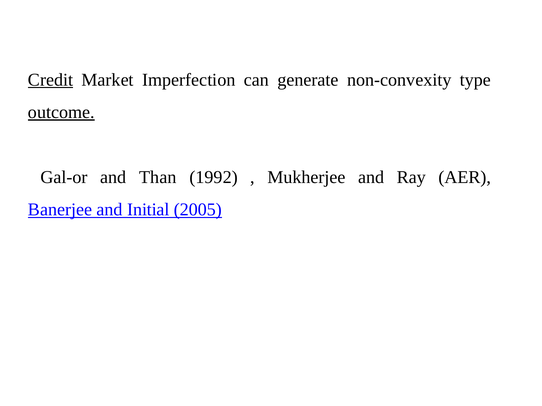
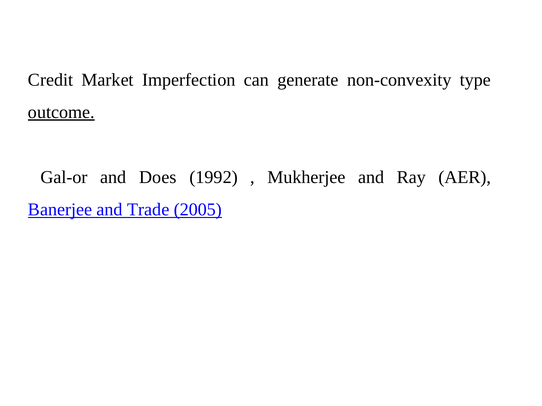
Credit underline: present -> none
Than: Than -> Does
Initial: Initial -> Trade
